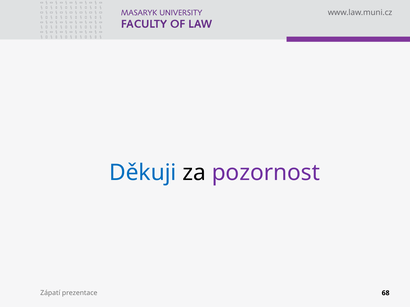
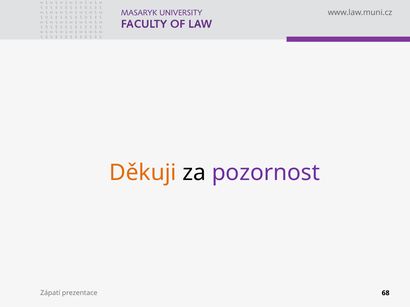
Děkuji colour: blue -> orange
